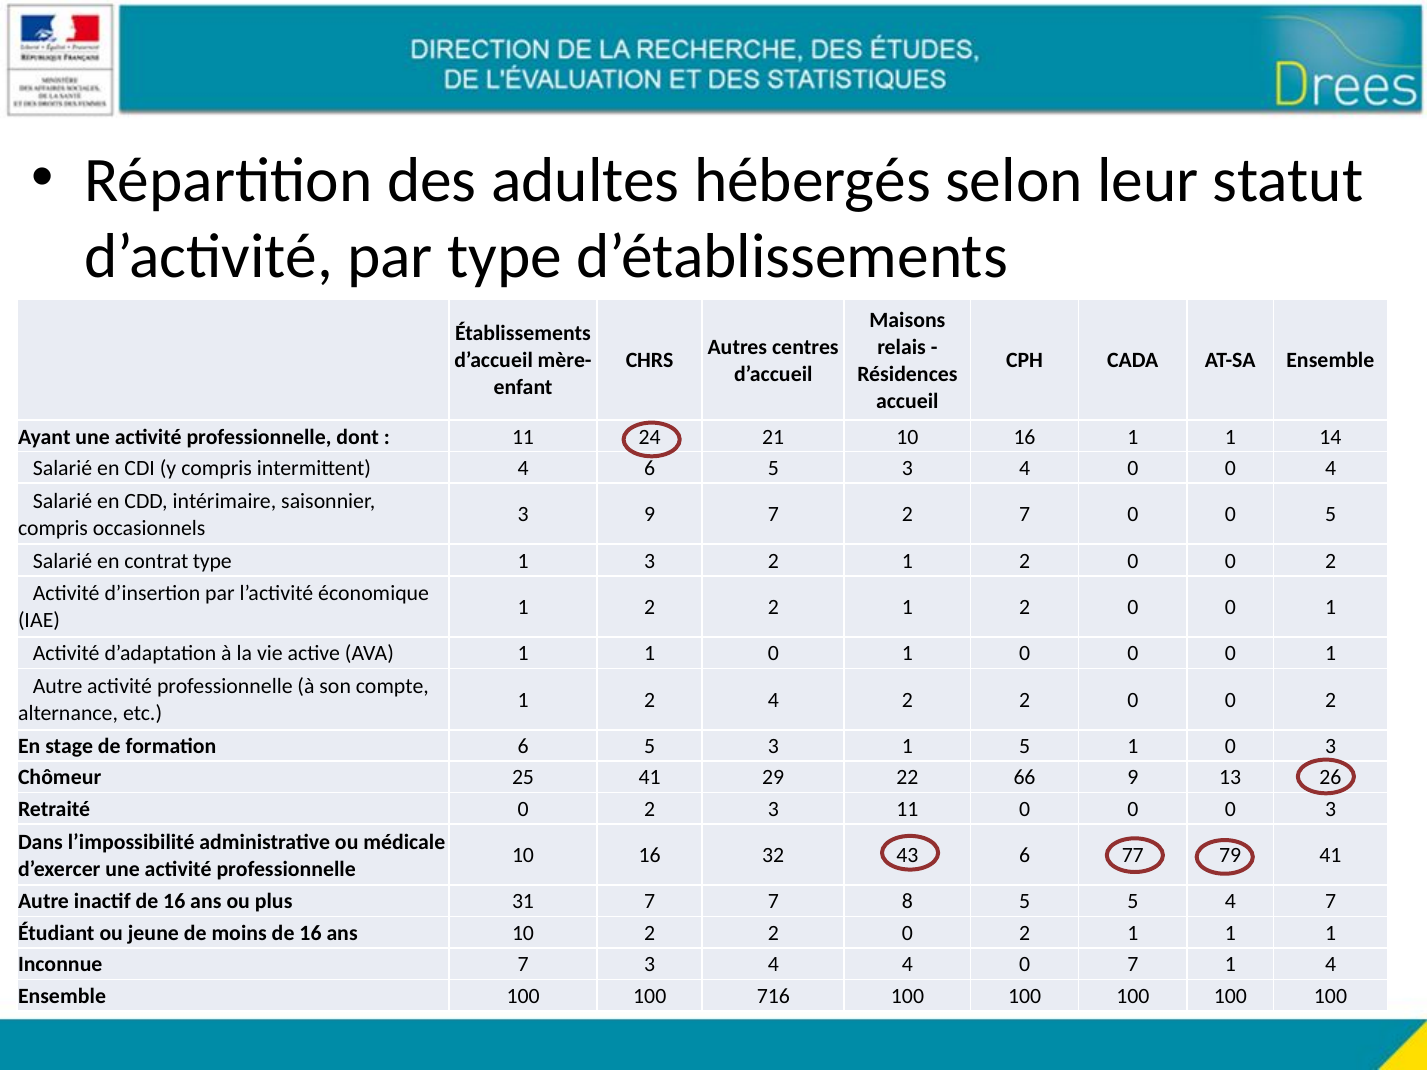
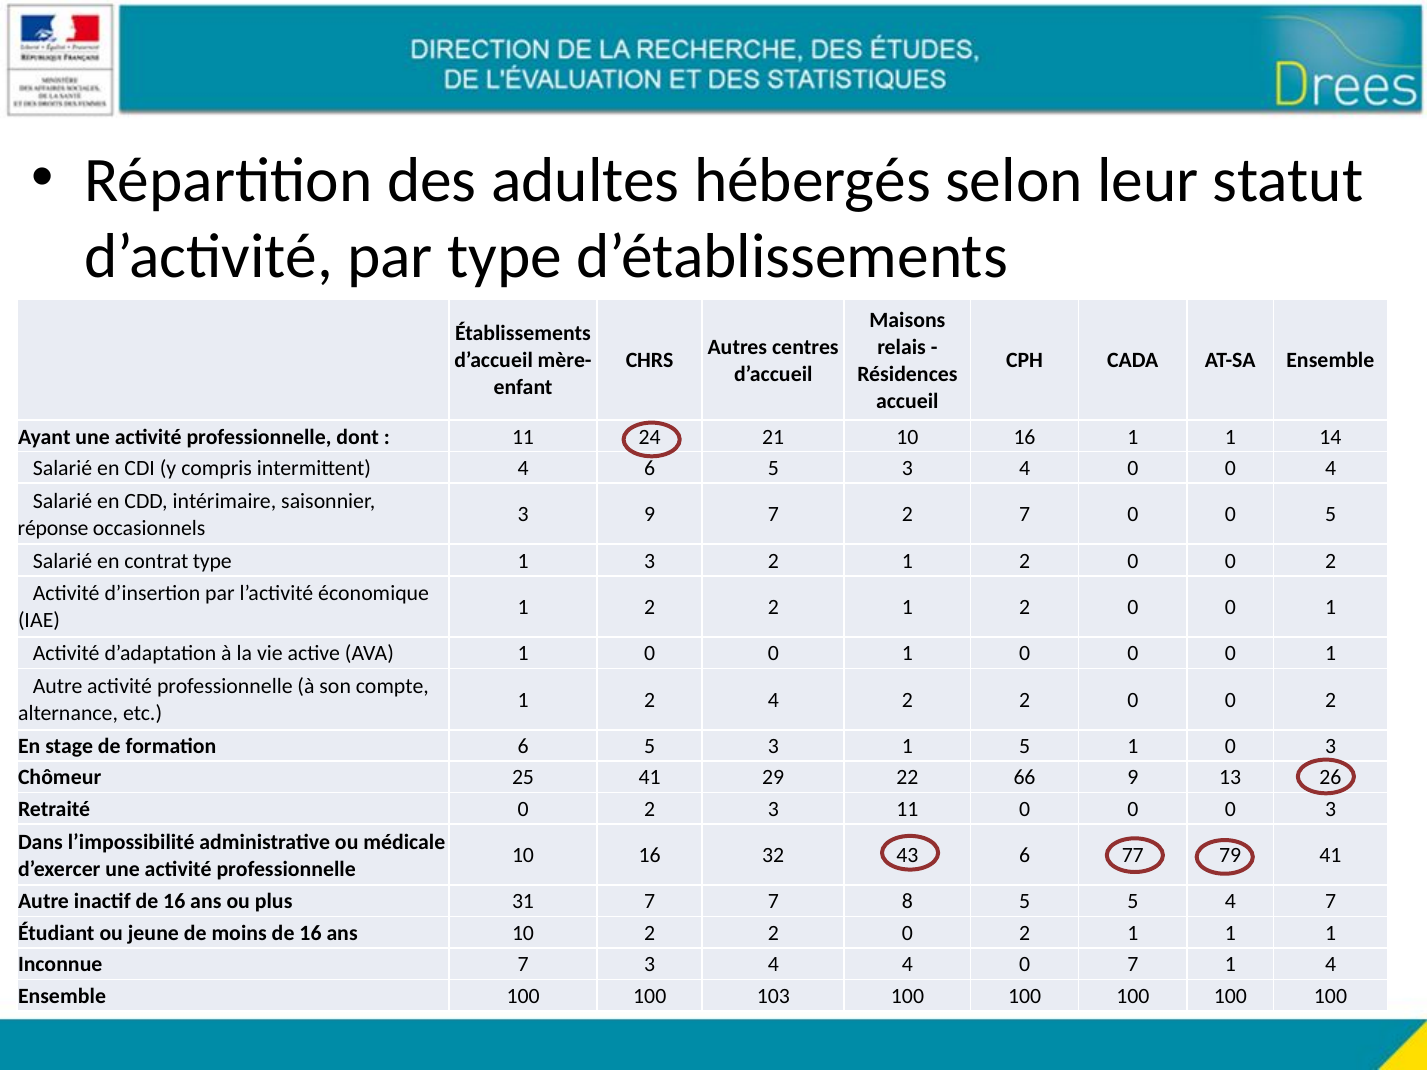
compris at (53, 528): compris -> réponse
AVA 1 1: 1 -> 0
716: 716 -> 103
